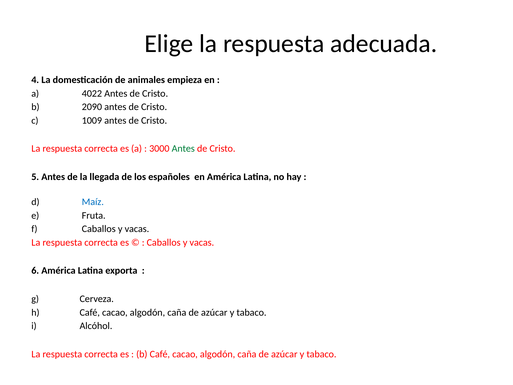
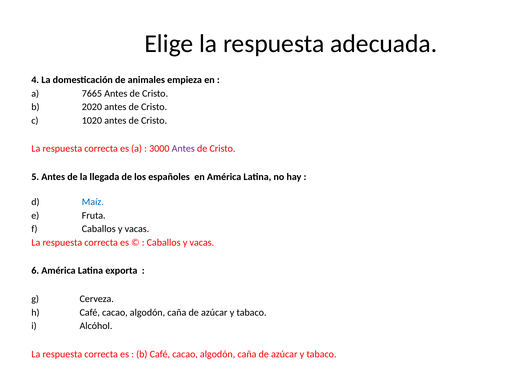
4022: 4022 -> 7665
2090: 2090 -> 2020
1009: 1009 -> 1020
Antes at (183, 149) colour: green -> purple
